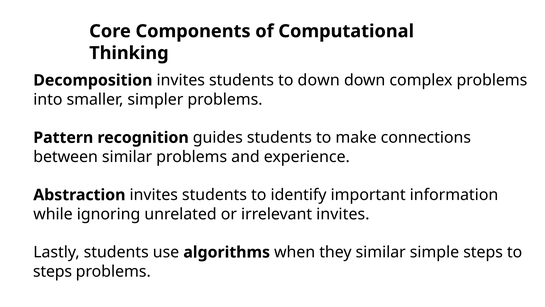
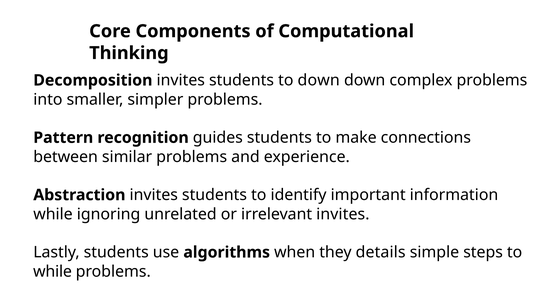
they similar: similar -> details
steps at (53, 271): steps -> while
